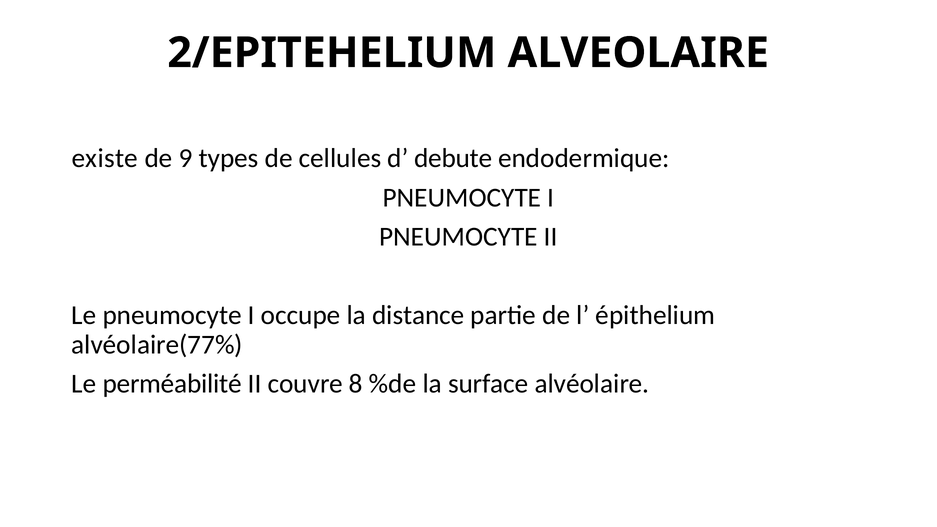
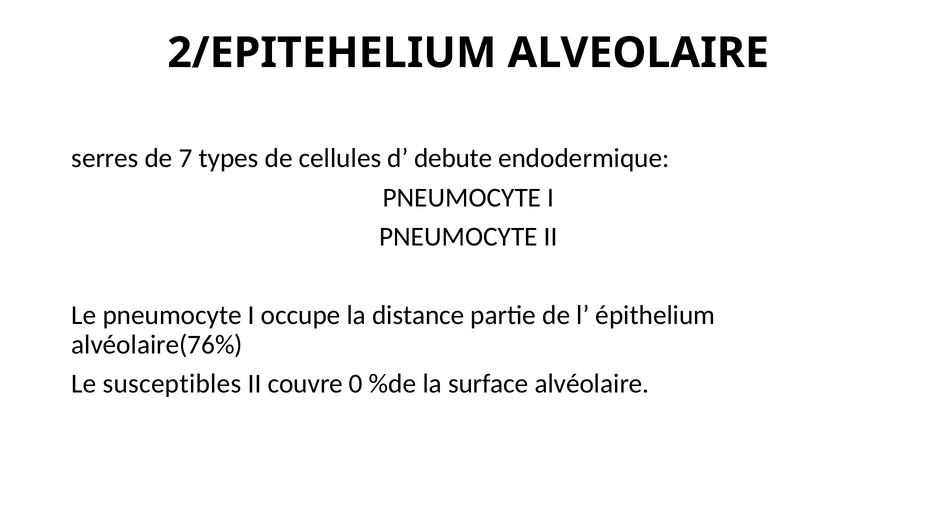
existe: existe -> serres
9: 9 -> 7
alvéolaire(77%: alvéolaire(77% -> alvéolaire(76%
perméabilité: perméabilité -> susceptibles
8: 8 -> 0
